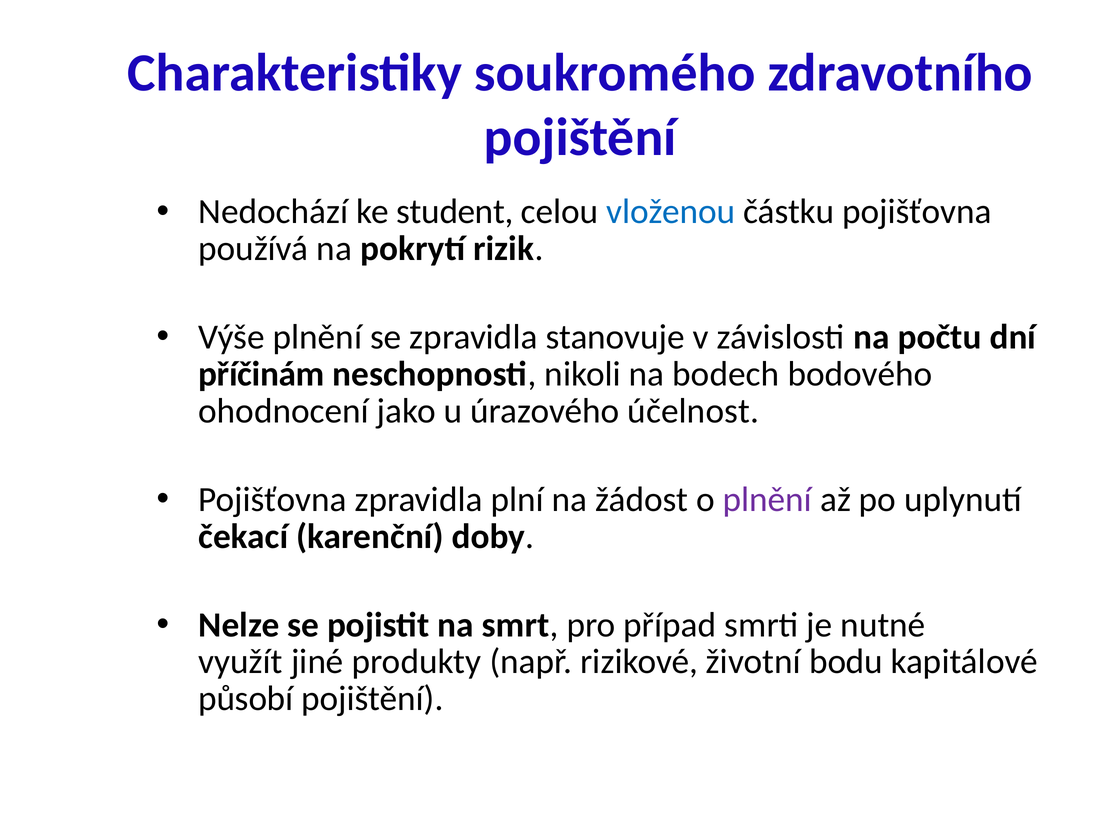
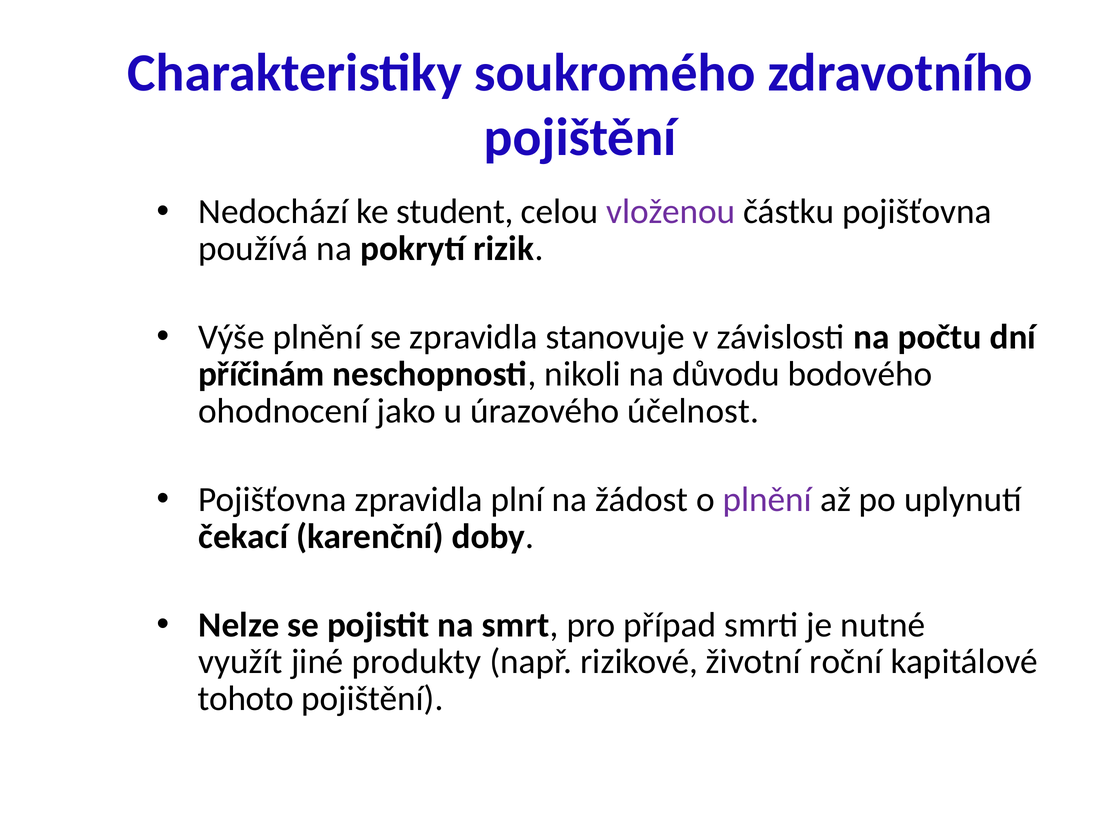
vloženou colour: blue -> purple
bodech: bodech -> důvodu
bodu: bodu -> roční
působí: působí -> tohoto
